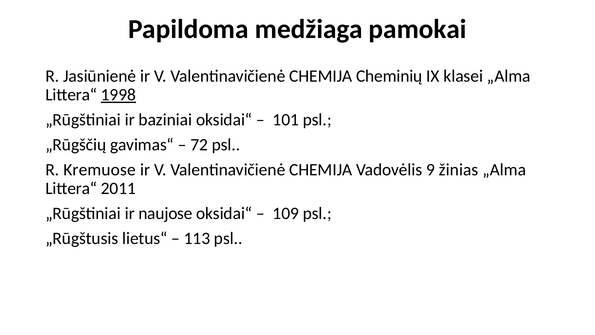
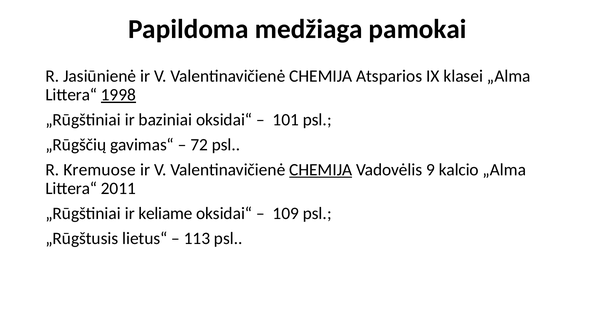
Cheminių: Cheminių -> Atsparios
CHEMIJA at (321, 170) underline: none -> present
žinias: žinias -> kalcio
naujose: naujose -> keliame
